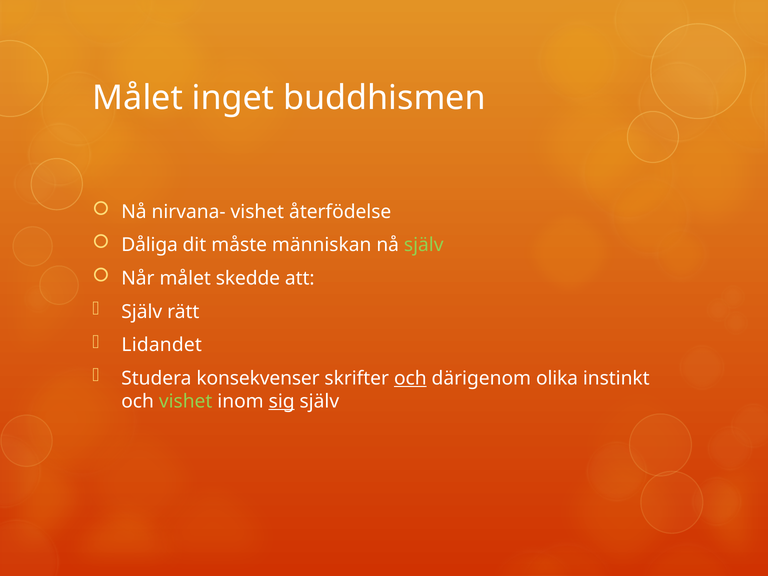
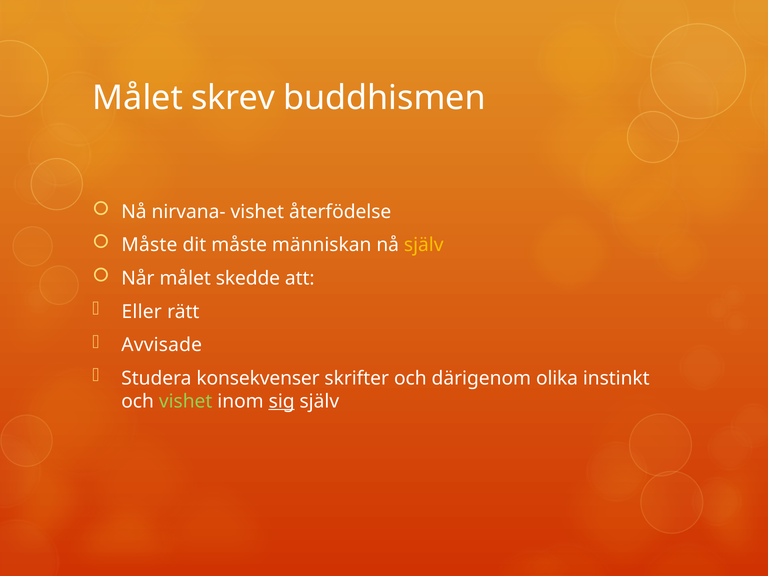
inget: inget -> skrev
Dåliga at (150, 245): Dåliga -> Måste
själv at (424, 245) colour: light green -> yellow
Själv at (142, 312): Själv -> Eller
Lidandet: Lidandet -> Avvisade
och at (410, 378) underline: present -> none
